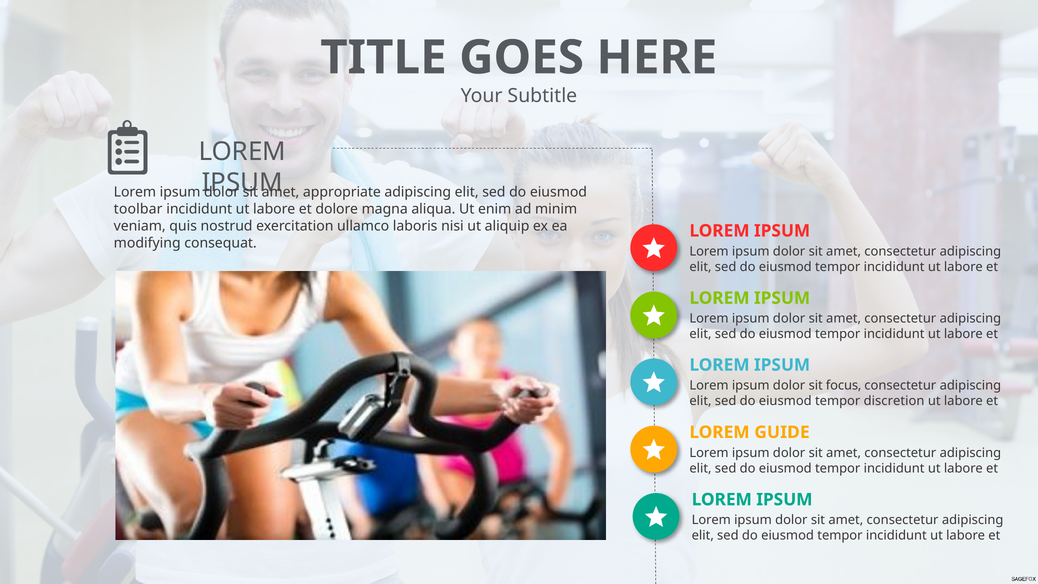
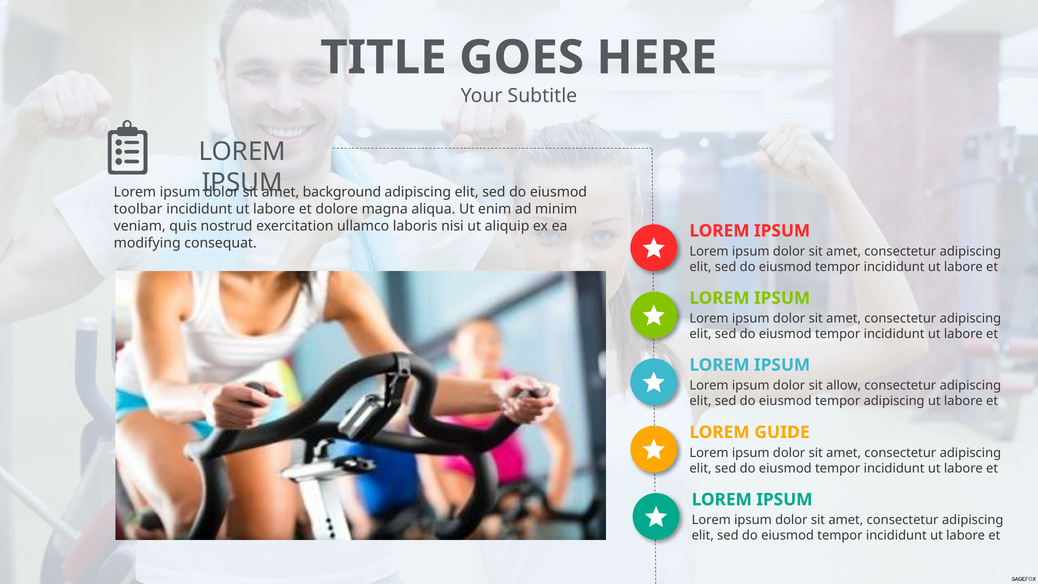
appropriate: appropriate -> background
focus: focus -> allow
tempor discretion: discretion -> adipiscing
